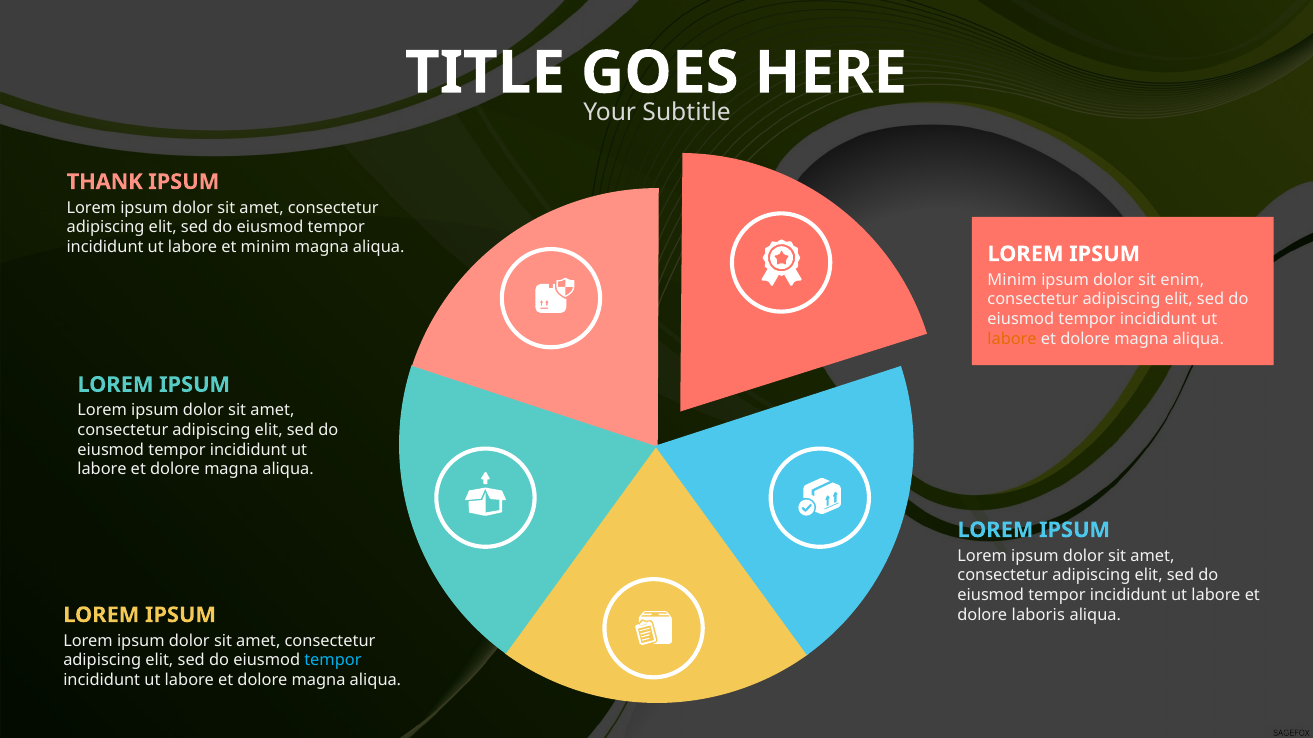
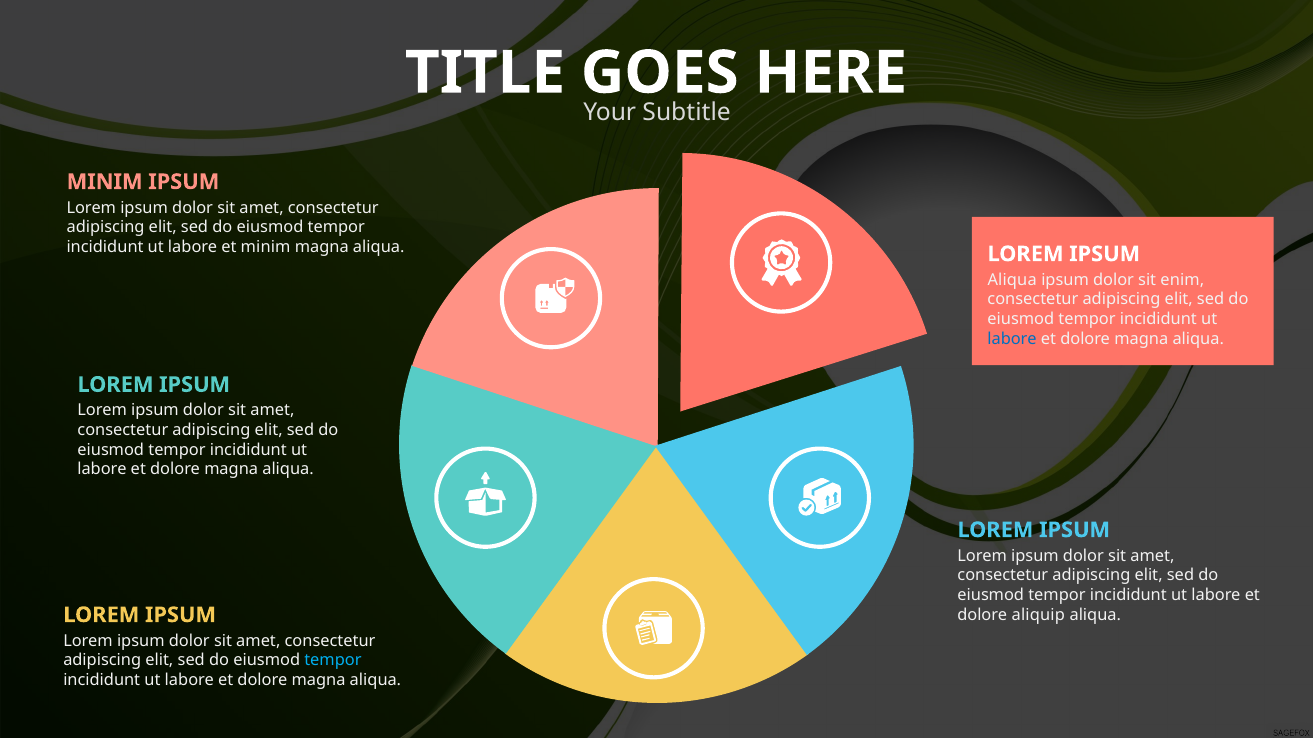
THANK at (105, 182): THANK -> MINIM
Minim at (1012, 280): Minim -> Aliqua
labore at (1012, 339) colour: orange -> blue
laboris: laboris -> aliquip
